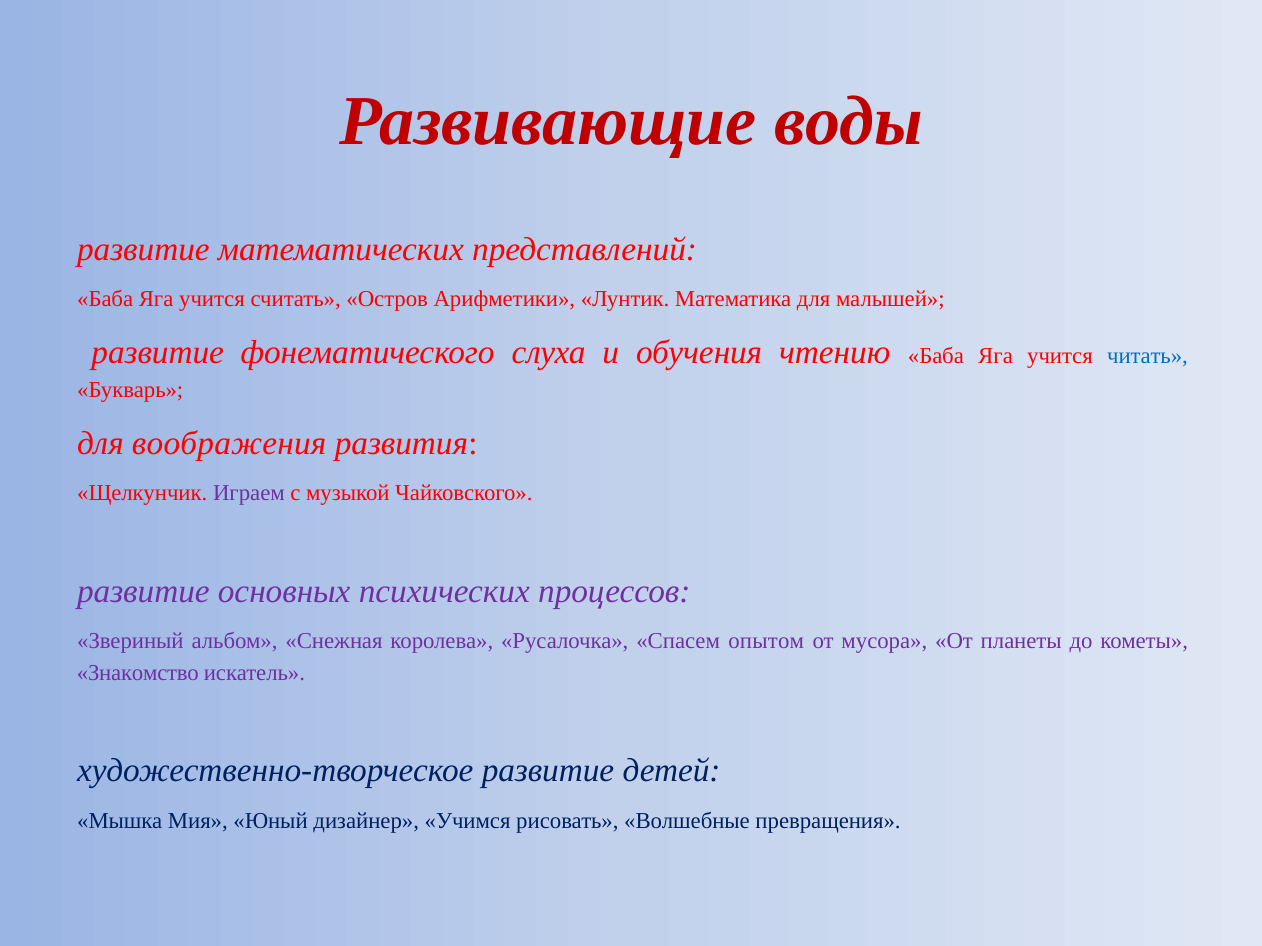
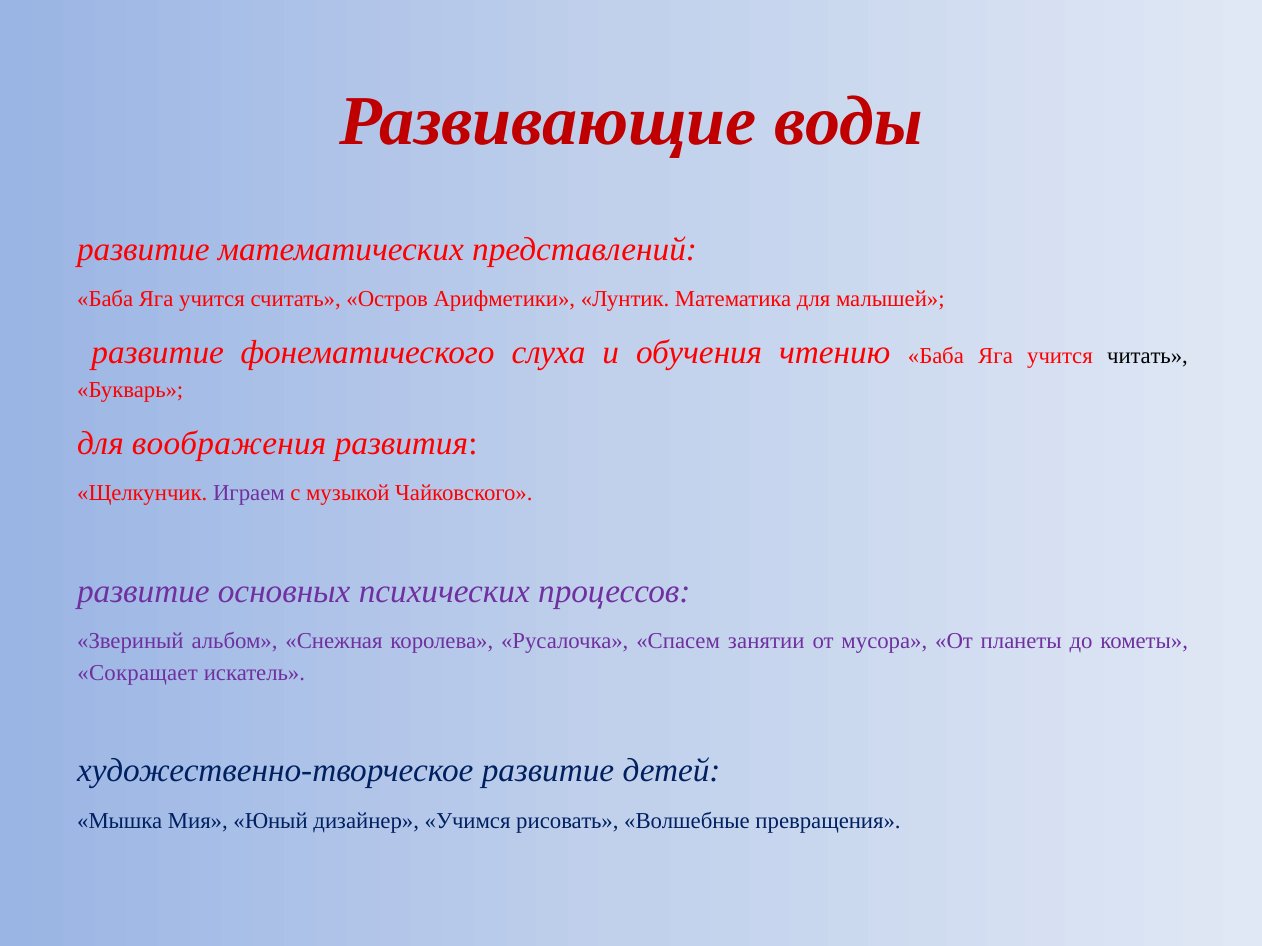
читать colour: blue -> black
опытом: опытом -> занятии
Знакомство: Знакомство -> Сокращает
